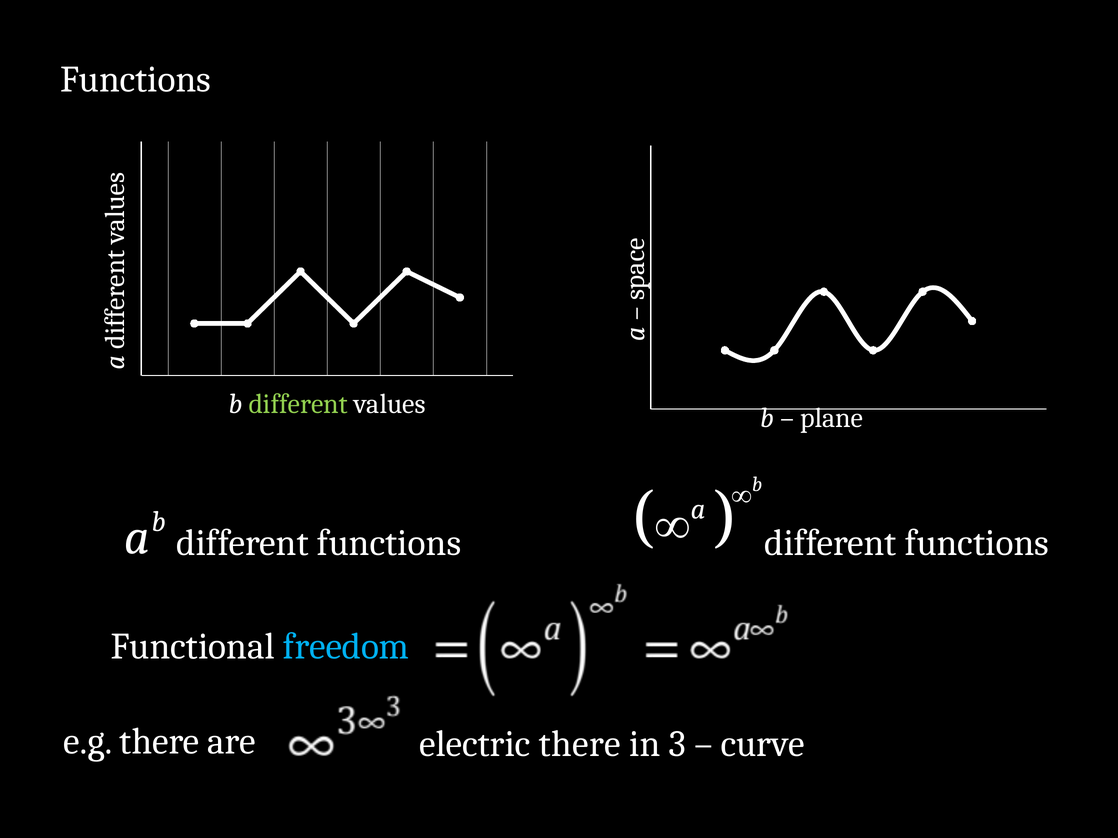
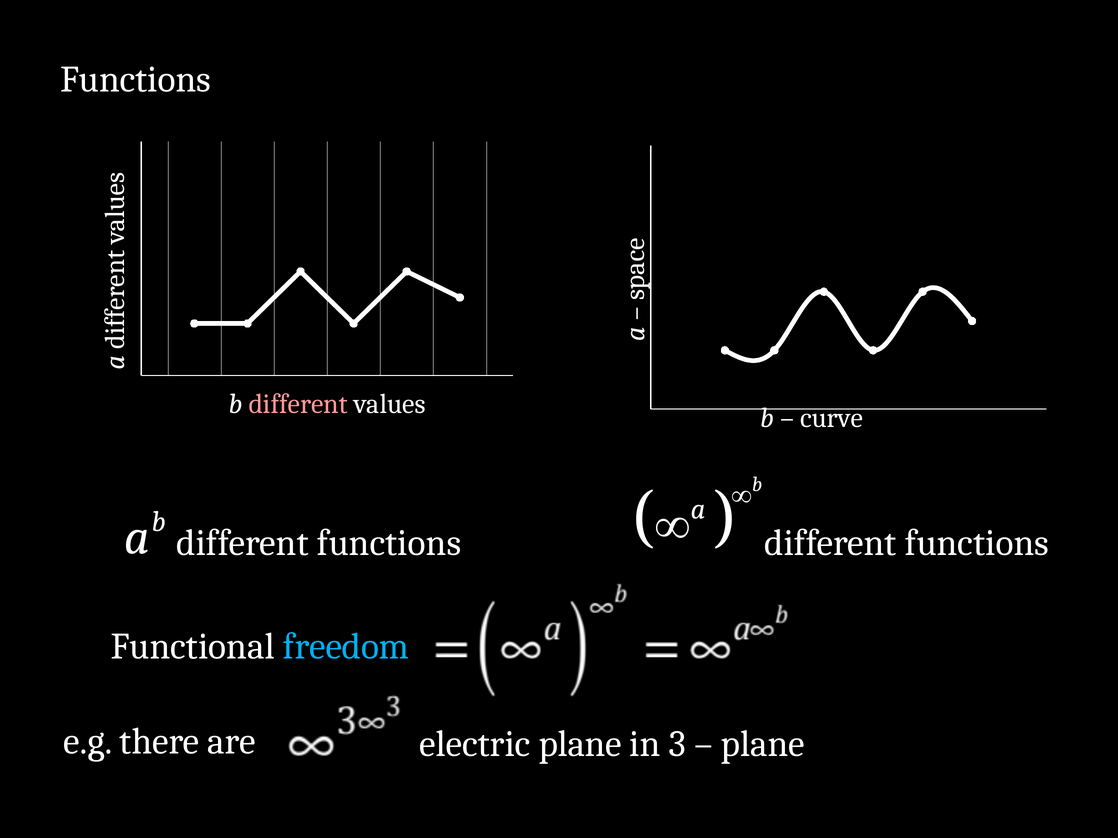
different at (298, 404) colour: light green -> pink
plane: plane -> curve
electric there: there -> plane
curve at (763, 744): curve -> plane
